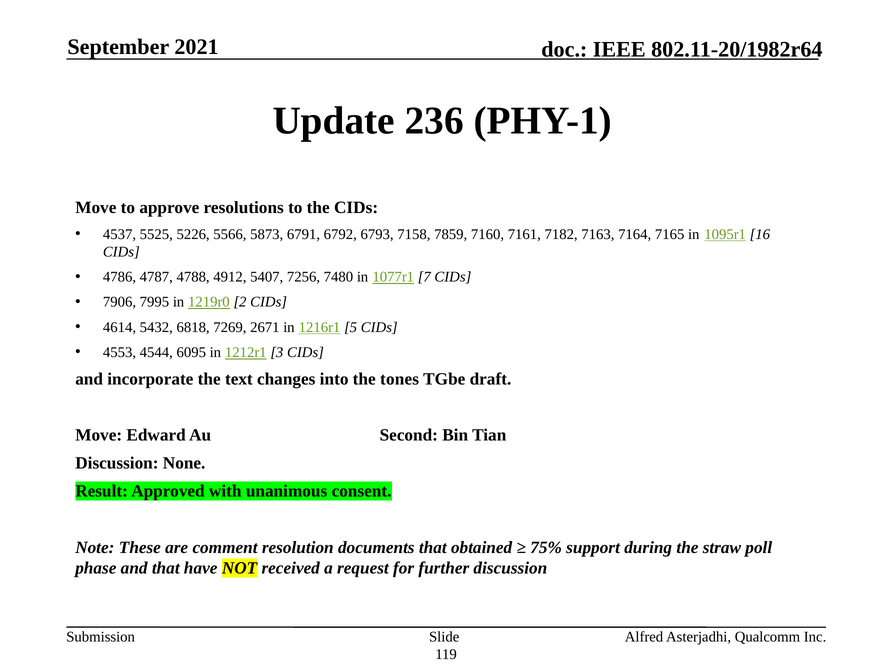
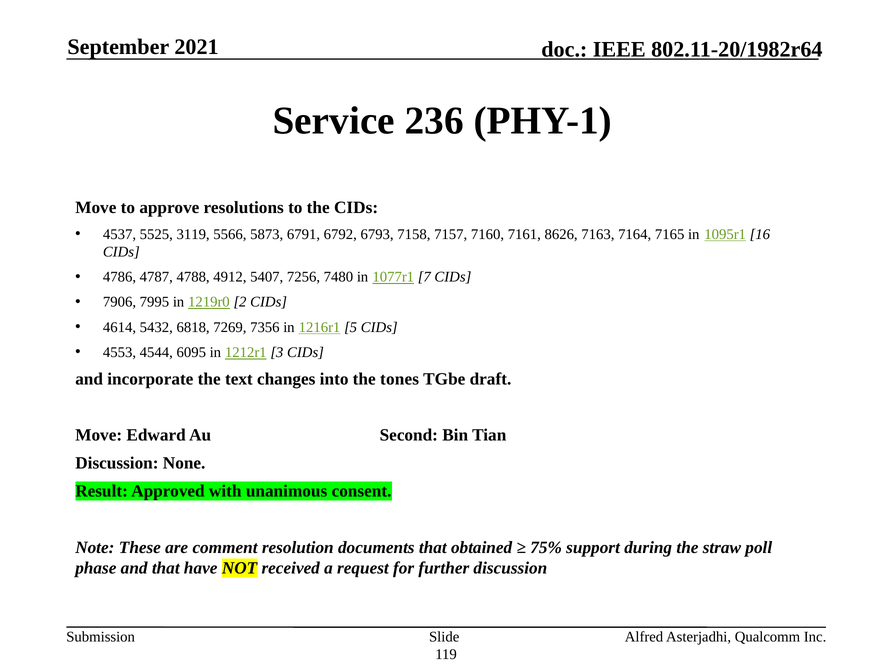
Update: Update -> Service
5226: 5226 -> 3119
7859: 7859 -> 7157
7182: 7182 -> 8626
2671: 2671 -> 7356
